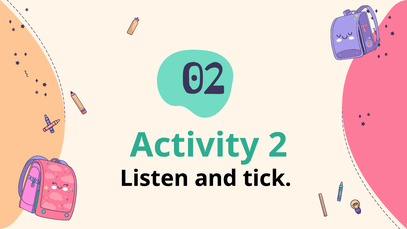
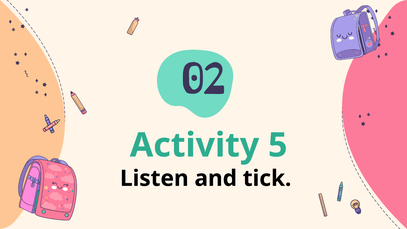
2: 2 -> 5
